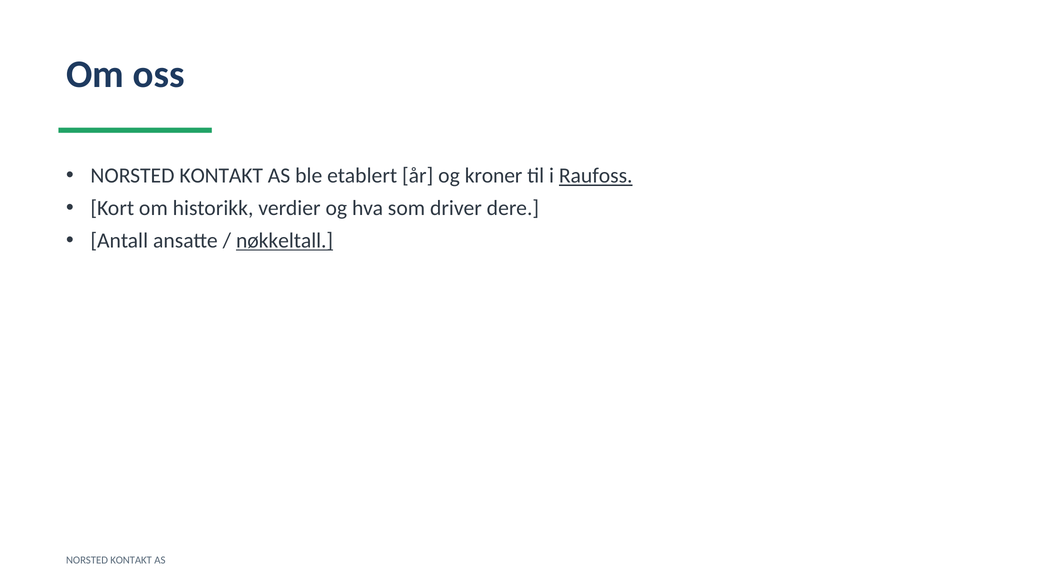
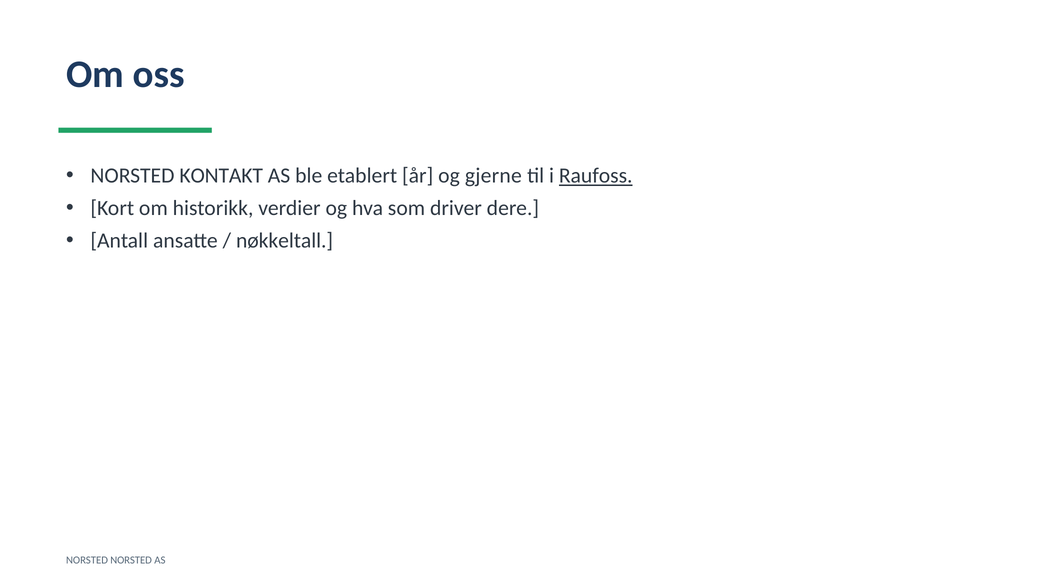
kroner: kroner -> gjerne
nøkkeltall underline: present -> none
KONTAKT at (131, 561): KONTAKT -> NORSTED
